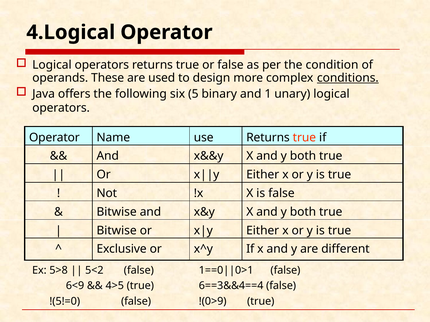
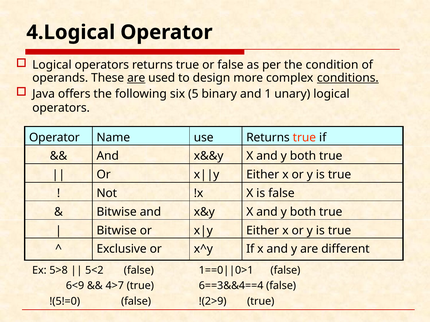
are at (136, 78) underline: none -> present
4>5: 4>5 -> 4>7
!(0>9: !(0>9 -> !(2>9
